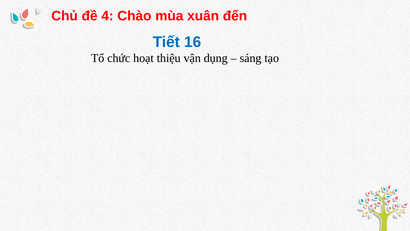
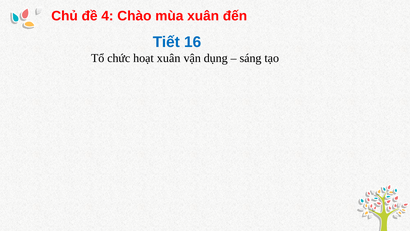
hoạt thiệu: thiệu -> xuân
